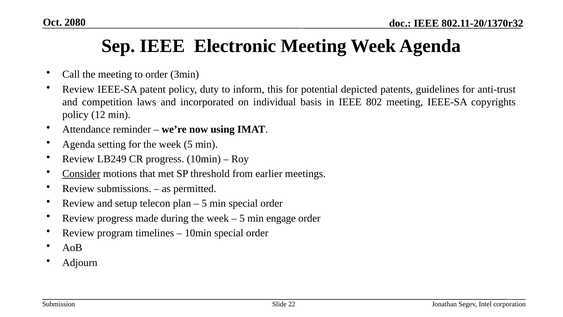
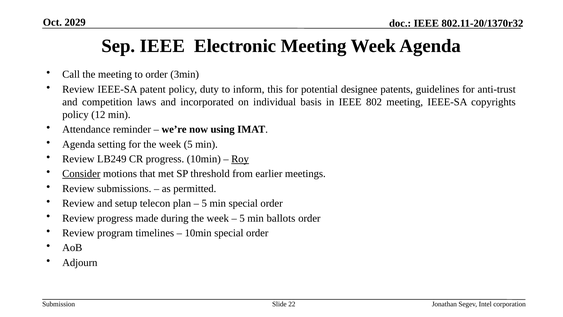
2080: 2080 -> 2029
depicted: depicted -> designee
Roy underline: none -> present
engage: engage -> ballots
